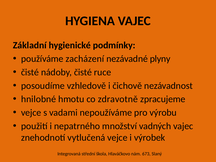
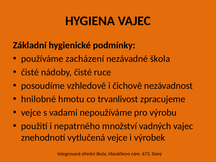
nezávadné plyny: plyny -> škola
zdravotně: zdravotně -> trvanlivost
